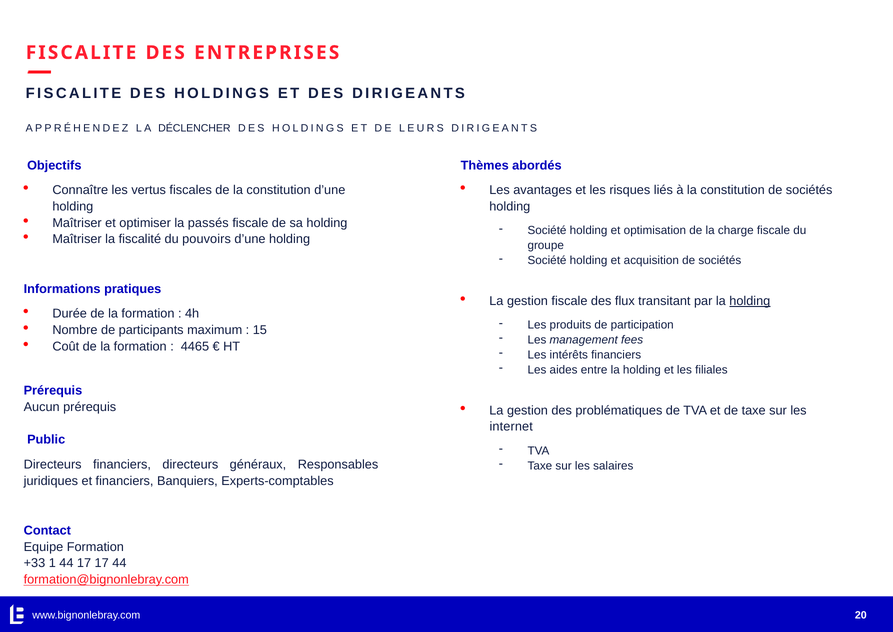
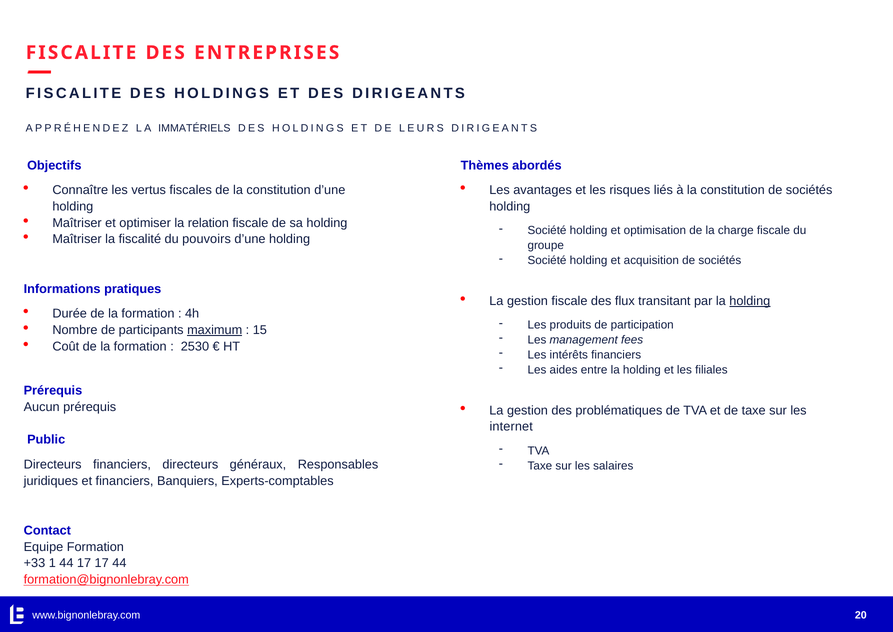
DÉCLENCHER: DÉCLENCHER -> IMMATÉRIELS
passés: passés -> relation
maximum underline: none -> present
4465: 4465 -> 2530
